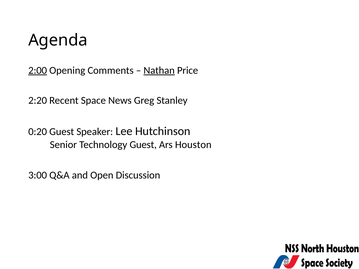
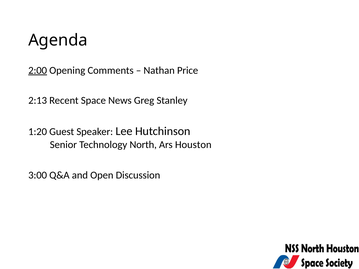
Nathan underline: present -> none
2:20: 2:20 -> 2:13
0:20: 0:20 -> 1:20
Technology Guest: Guest -> North
